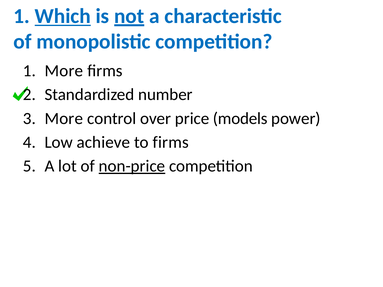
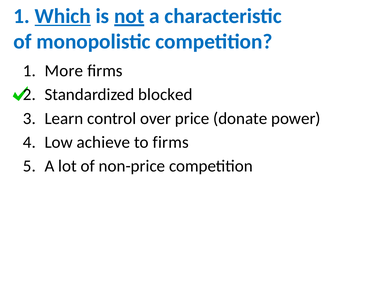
number: number -> blocked
More at (64, 118): More -> Learn
models: models -> donate
non-price underline: present -> none
